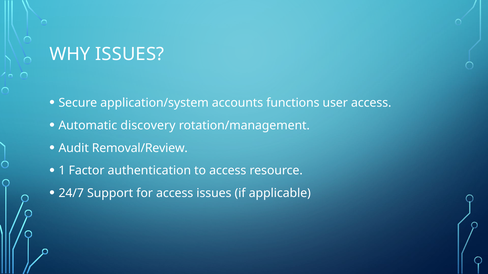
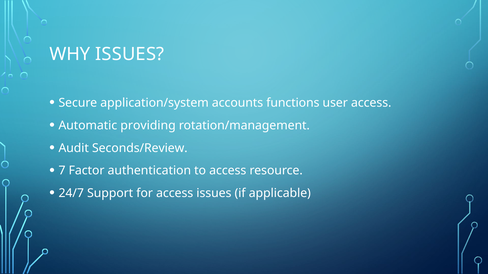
discovery: discovery -> providing
Removal/Review: Removal/Review -> Seconds/Review
1: 1 -> 7
